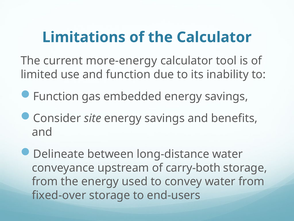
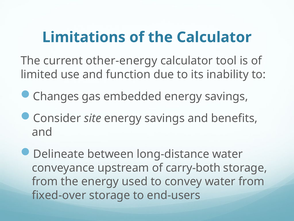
more-energy: more-energy -> other-energy
Function at (56, 96): Function -> Changes
